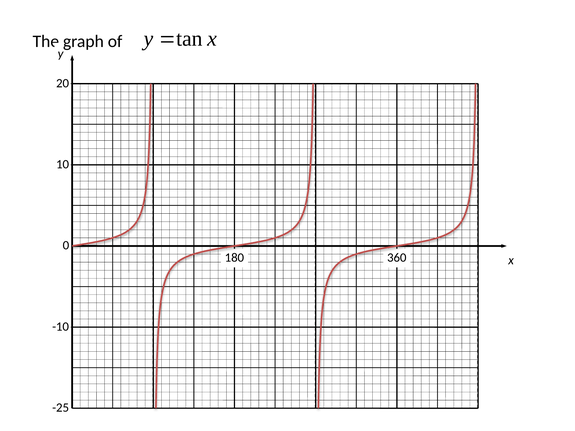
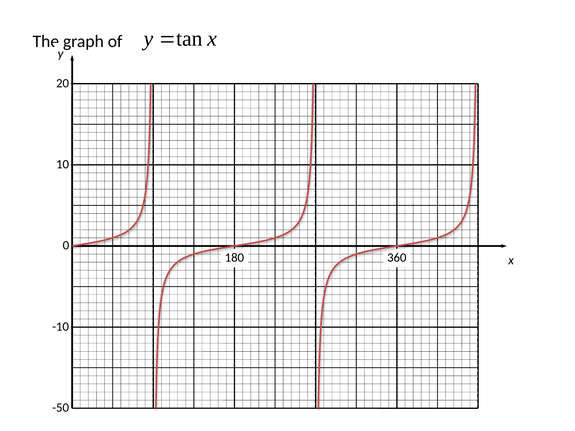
-25: -25 -> -50
